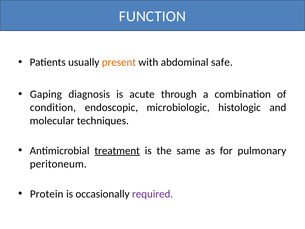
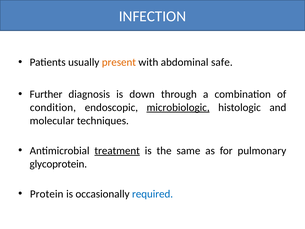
FUNCTION: FUNCTION -> INFECTION
Gaping: Gaping -> Further
acute: acute -> down
microbiologic underline: none -> present
peritoneum: peritoneum -> glycoprotein
required colour: purple -> blue
